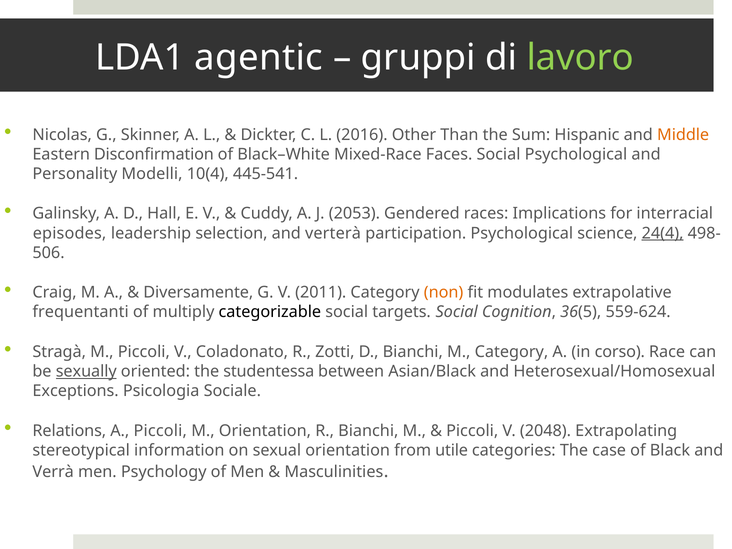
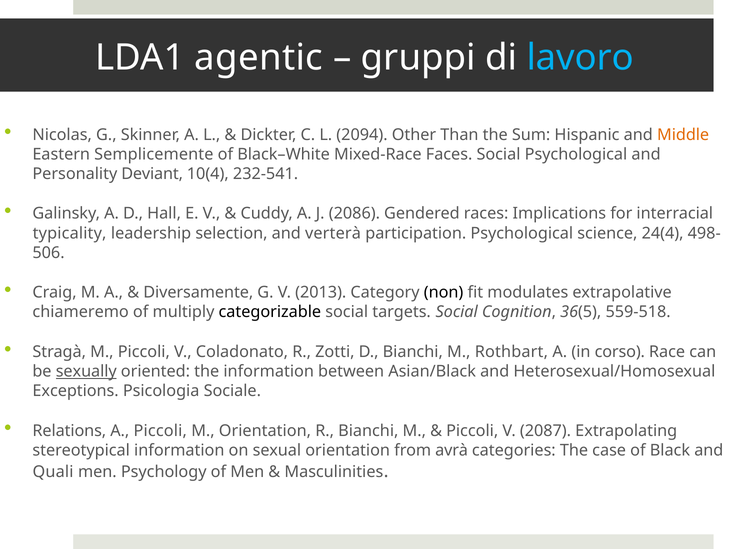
lavoro colour: light green -> light blue
2016: 2016 -> 2094
Disconfirmation: Disconfirmation -> Semplicemente
Modelli: Modelli -> Deviant
445-541: 445-541 -> 232-541
2053: 2053 -> 2086
episodes: episodes -> typicality
24(4 underline: present -> none
2011: 2011 -> 2013
non colour: orange -> black
frequentanti: frequentanti -> chiameremo
559-624: 559-624 -> 559-518
M Category: Category -> Rothbart
the studentessa: studentessa -> information
2048: 2048 -> 2087
utile: utile -> avrà
Verrà: Verrà -> Quali
